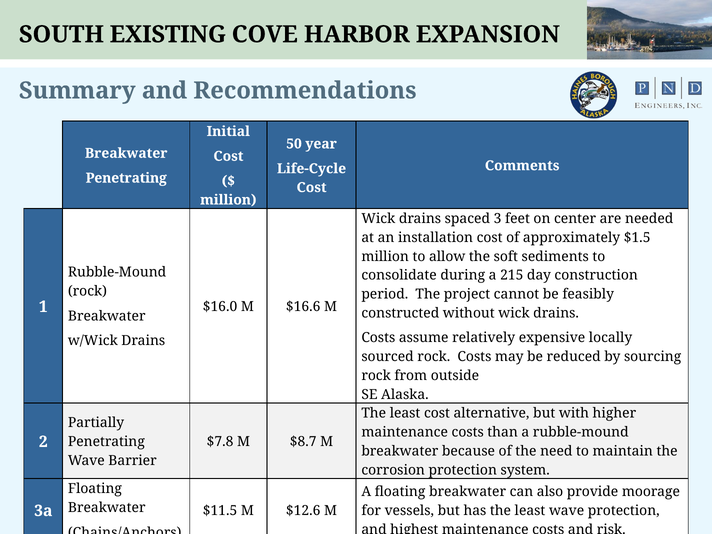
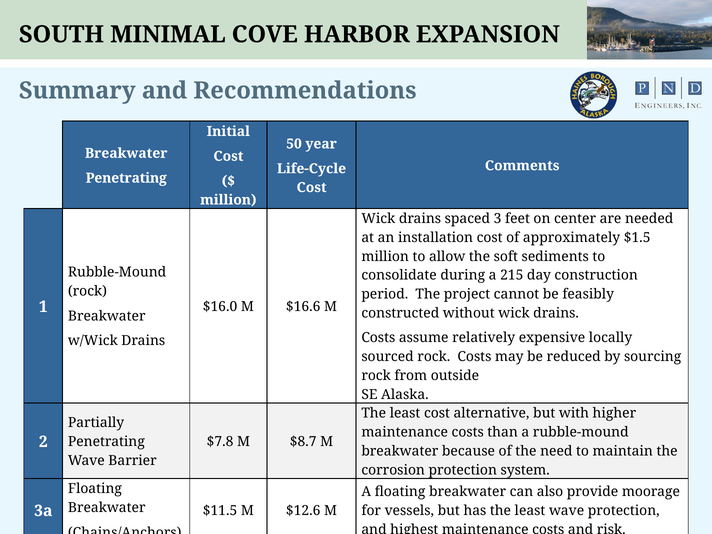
EXISTING: EXISTING -> MINIMAL
